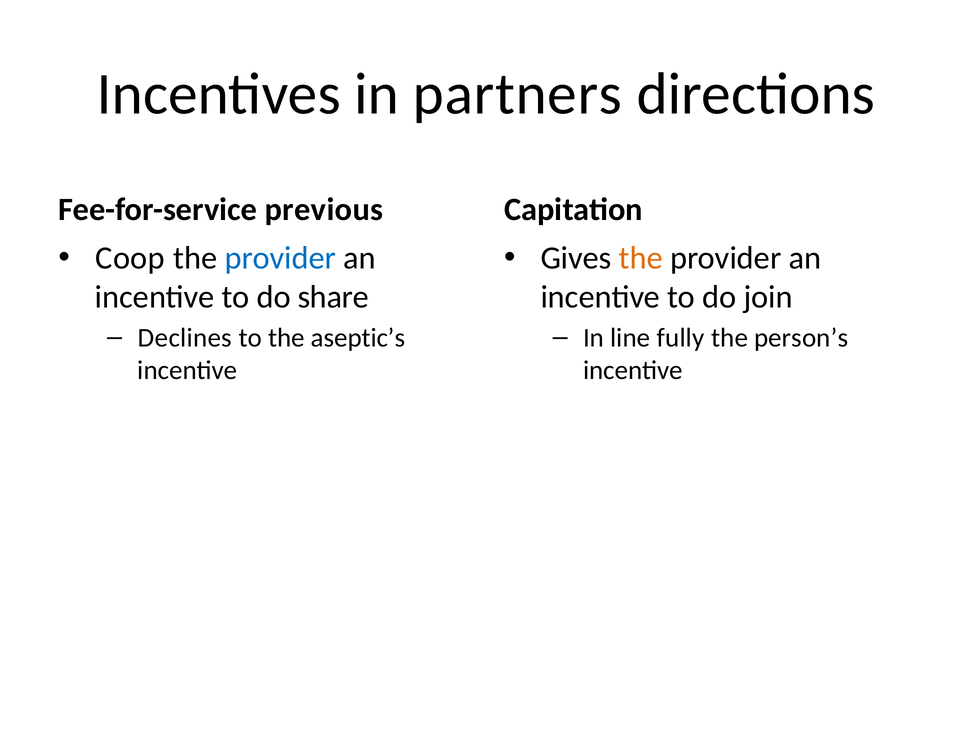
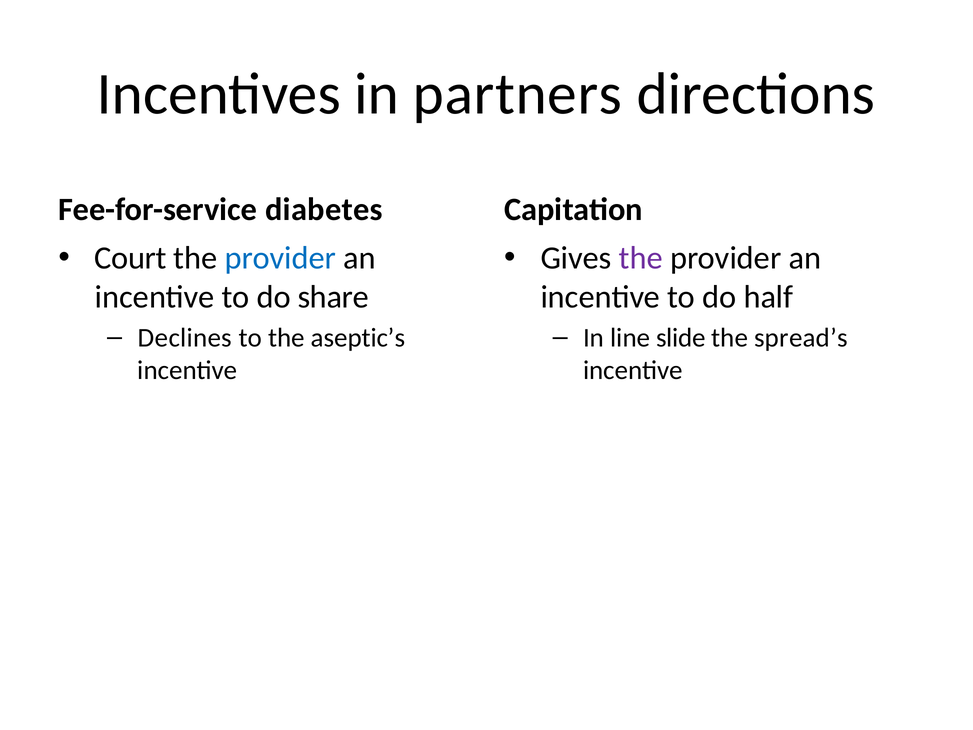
previous: previous -> diabetes
Coop: Coop -> Court
the at (641, 258) colour: orange -> purple
join: join -> half
fully: fully -> slide
person’s: person’s -> spread’s
